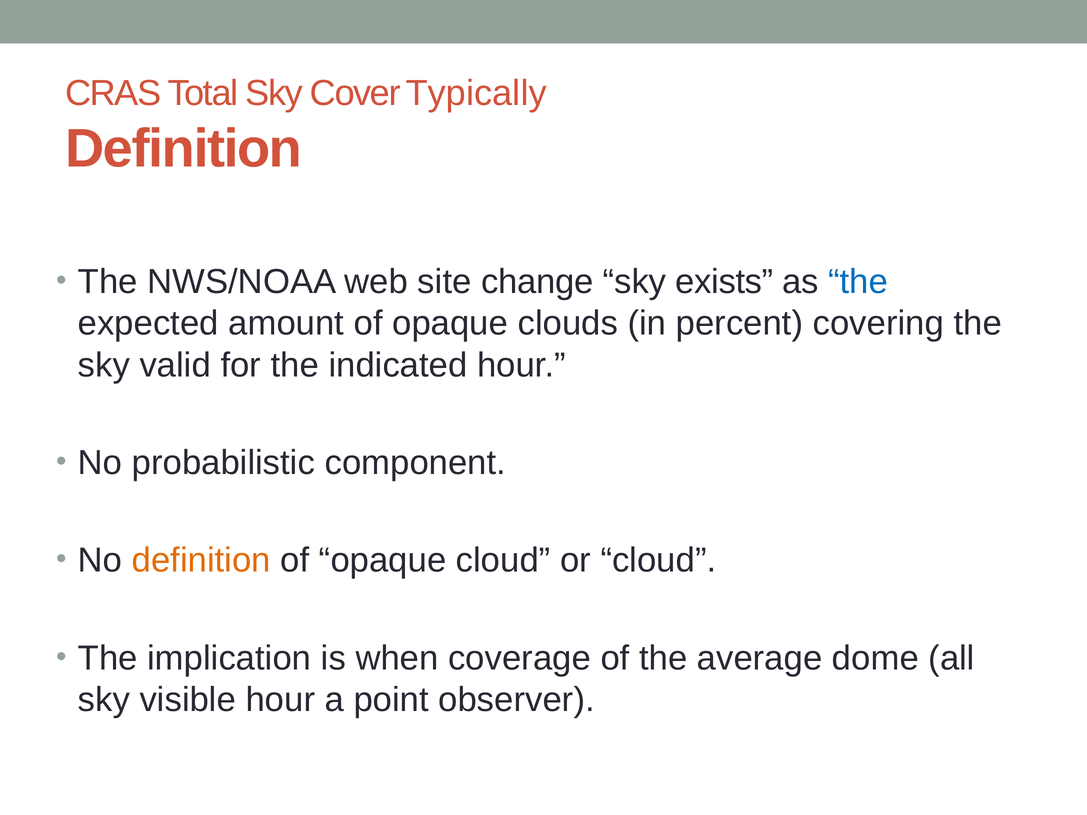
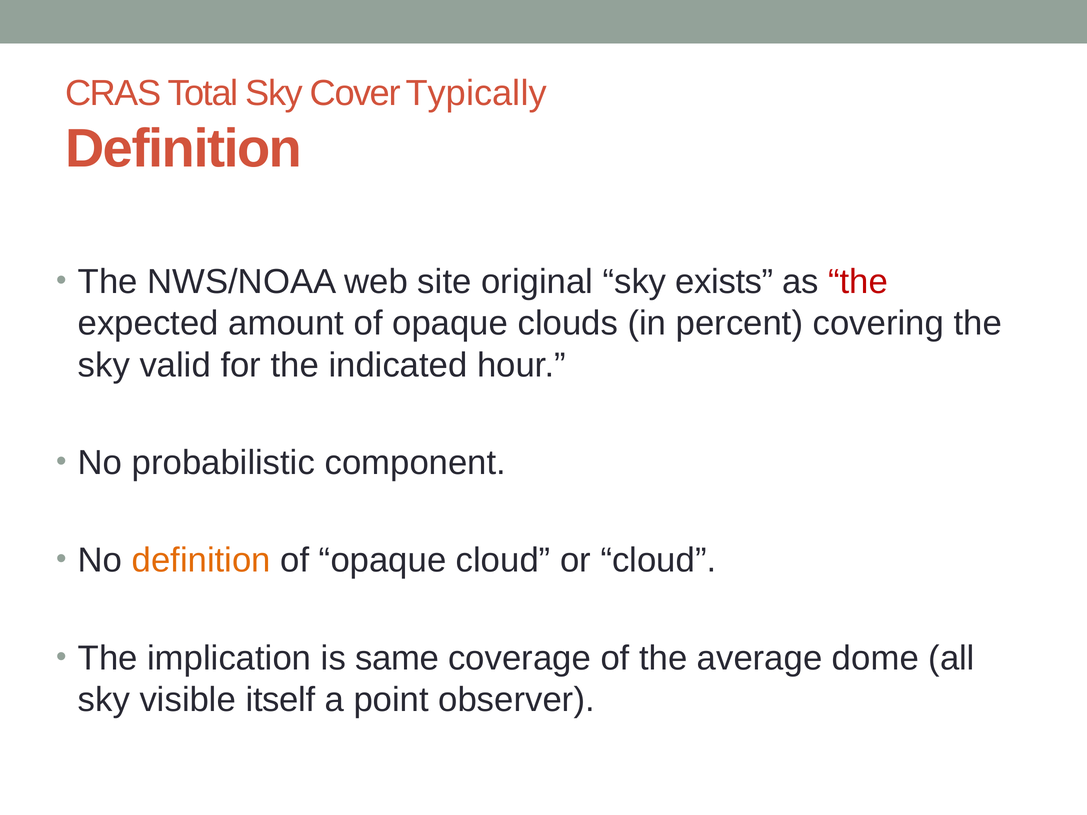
change: change -> original
the at (858, 282) colour: blue -> red
when: when -> same
visible hour: hour -> itself
